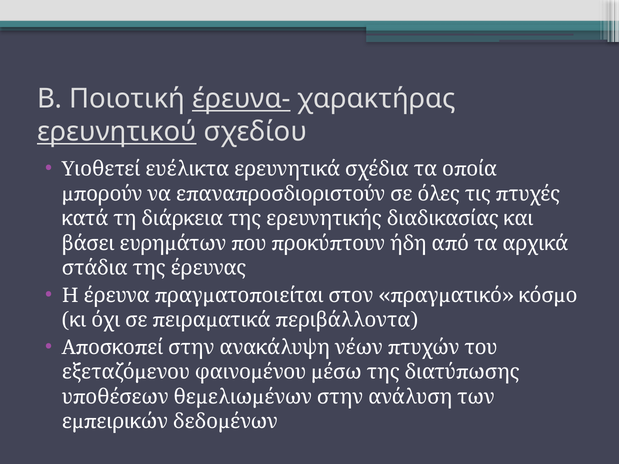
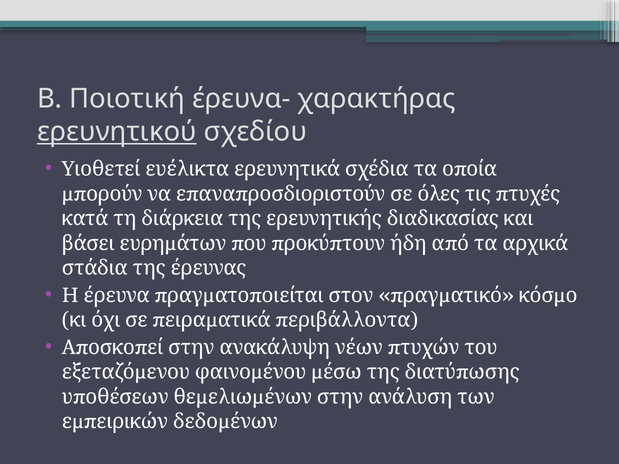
έρευνα- underline: present -> none
